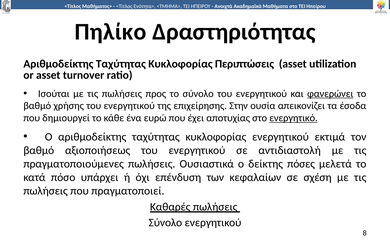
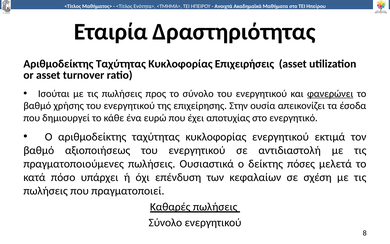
Πηλίκο: Πηλίκο -> Εταιρία
Περιπτώσεις: Περιπτώσεις -> Επιχειρήσεις
ενεργητικό underline: present -> none
